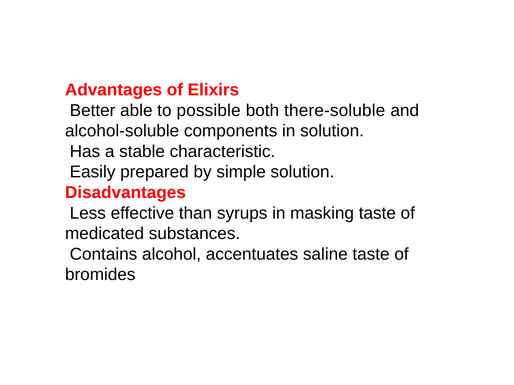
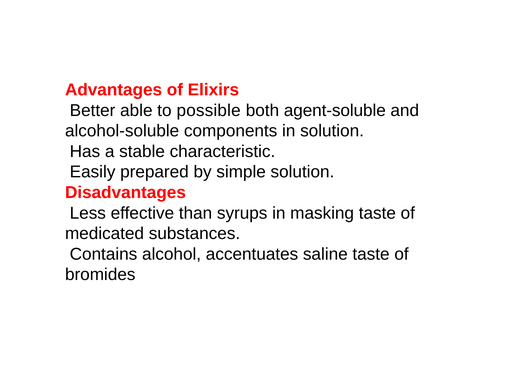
there-soluble: there-soluble -> agent-soluble
